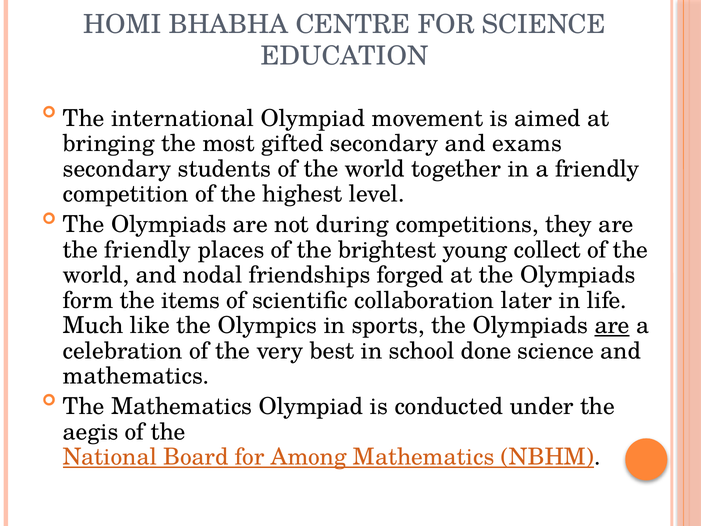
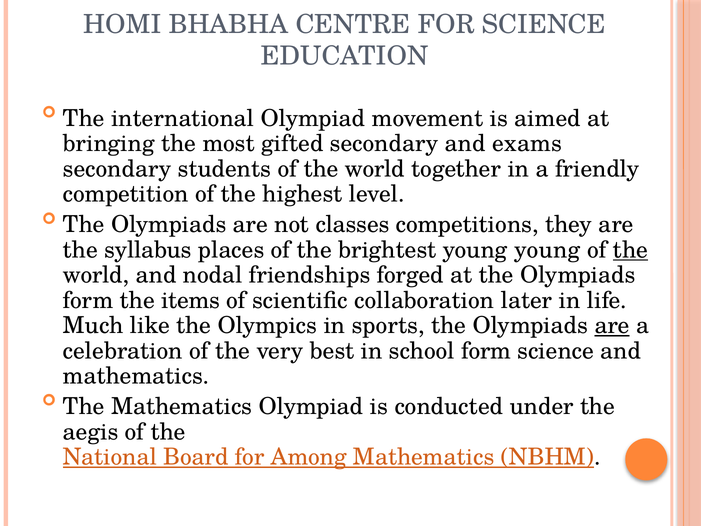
during: during -> classes
the friendly: friendly -> syllabus
young collect: collect -> young
the at (630, 250) underline: none -> present
school done: done -> form
